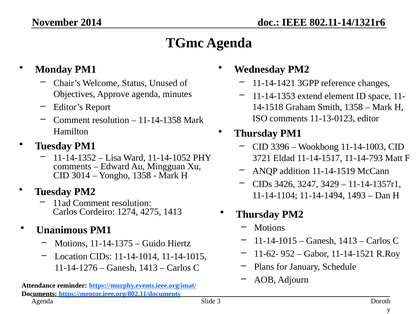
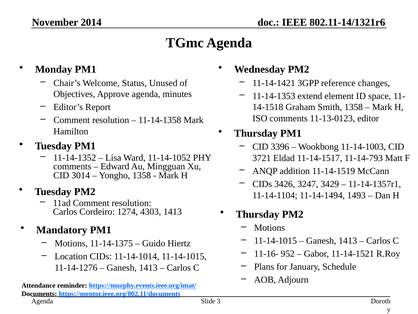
4275: 4275 -> 4303
Unanimous: Unanimous -> Mandatory
11-62-: 11-62- -> 11-16-
